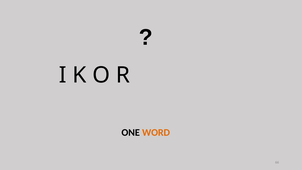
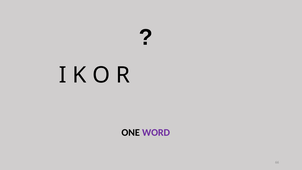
WORD colour: orange -> purple
